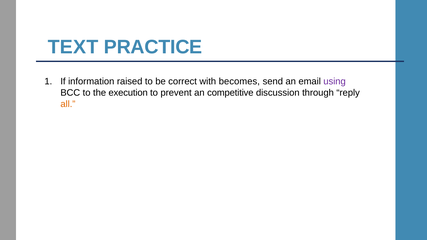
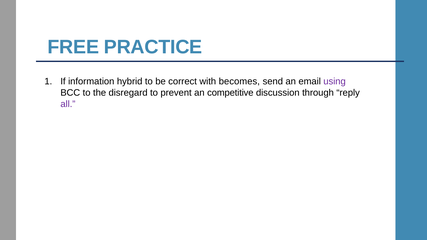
TEXT: TEXT -> FREE
raised: raised -> hybrid
execution: execution -> disregard
all colour: orange -> purple
